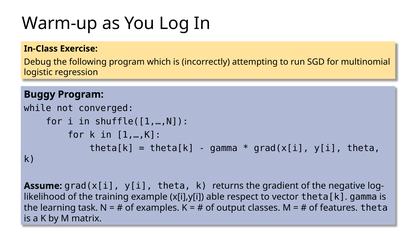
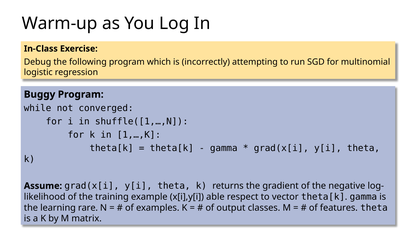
task: task -> rare
